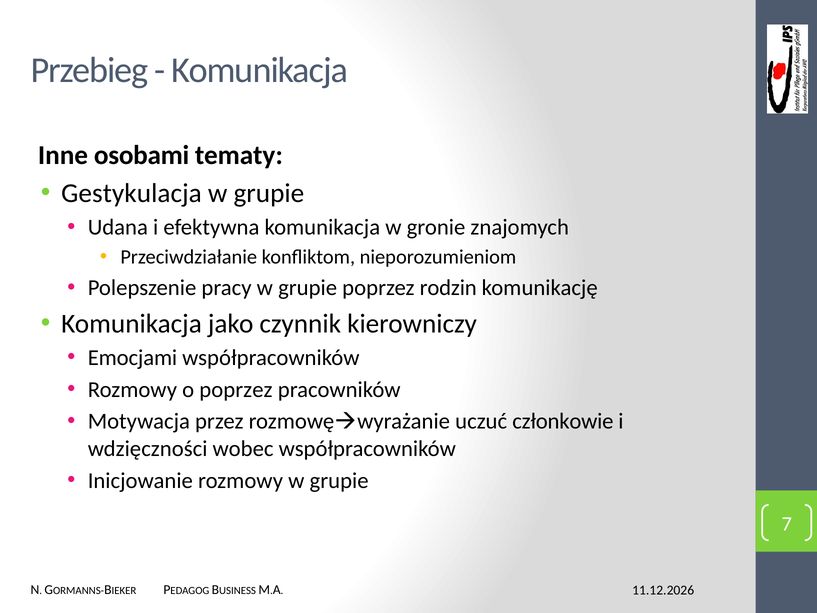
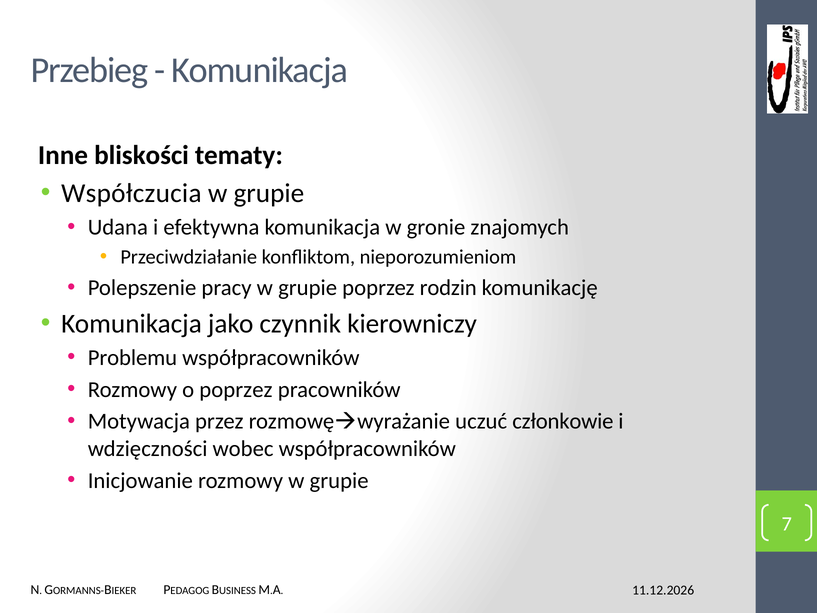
osobami: osobami -> bliskości
Gestykulacja: Gestykulacja -> Współczucia
Emocjami: Emocjami -> Problemu
